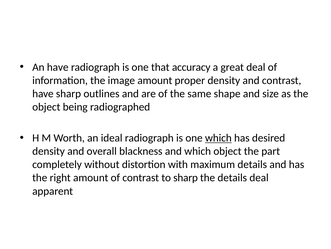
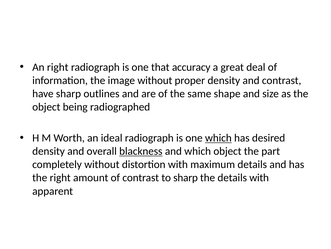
An have: have -> right
image amount: amount -> without
blackness underline: none -> present
details deal: deal -> with
